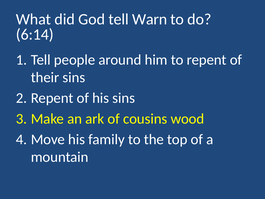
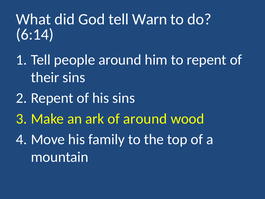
of cousins: cousins -> around
